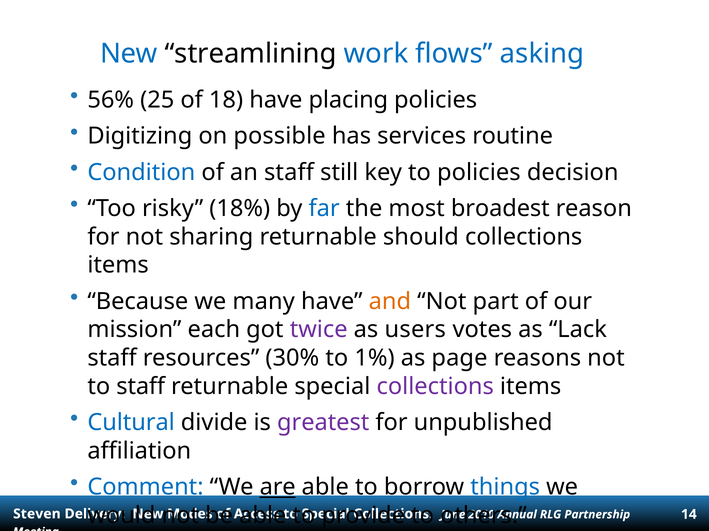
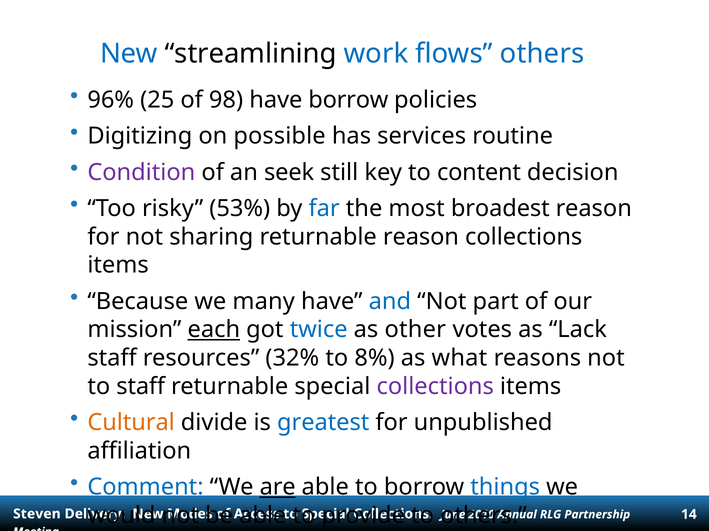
flows asking: asking -> others
56%: 56% -> 96%
18: 18 -> 98
have placing: placing -> borrow
Condition colour: blue -> purple
an staff: staff -> seek
to policies: policies -> content
18%: 18% -> 53%
returnable should: should -> reason
and colour: orange -> blue
each underline: none -> present
twice colour: purple -> blue
users: users -> other
30%: 30% -> 32%
1%: 1% -> 8%
page: page -> what
Cultural colour: blue -> orange
greatest colour: purple -> blue
